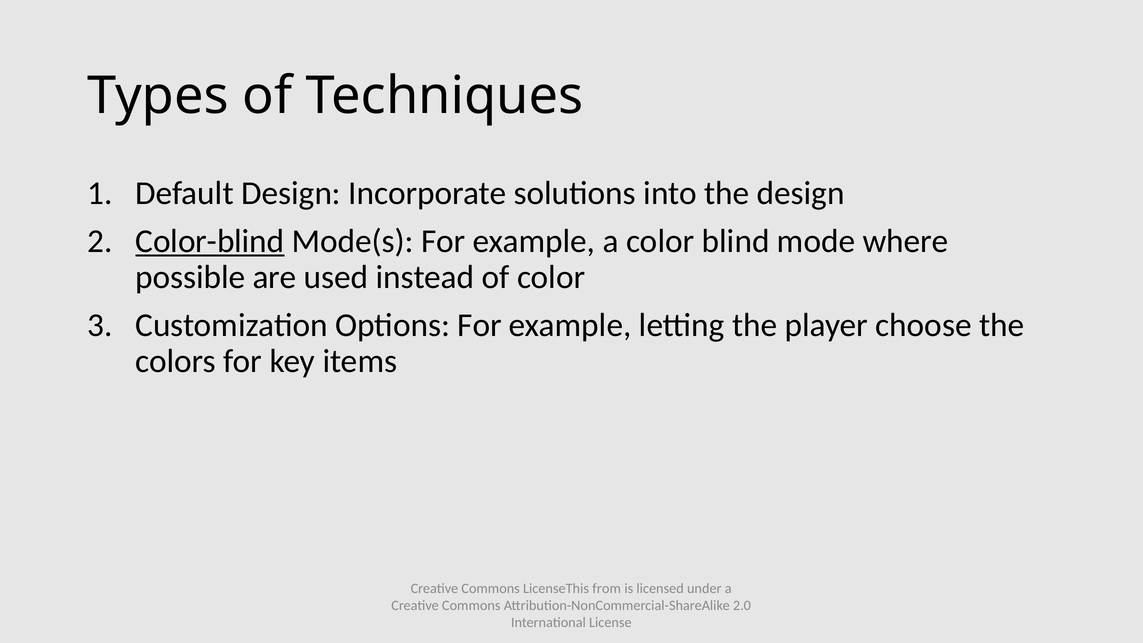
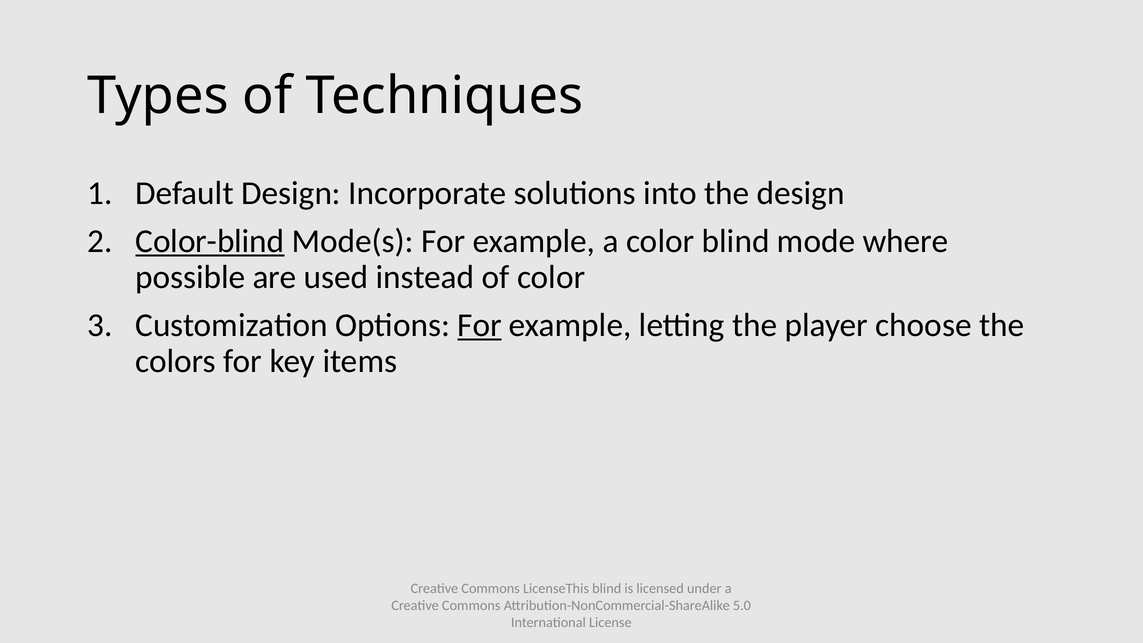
For at (480, 325) underline: none -> present
LicenseThis from: from -> blind
2.0: 2.0 -> 5.0
